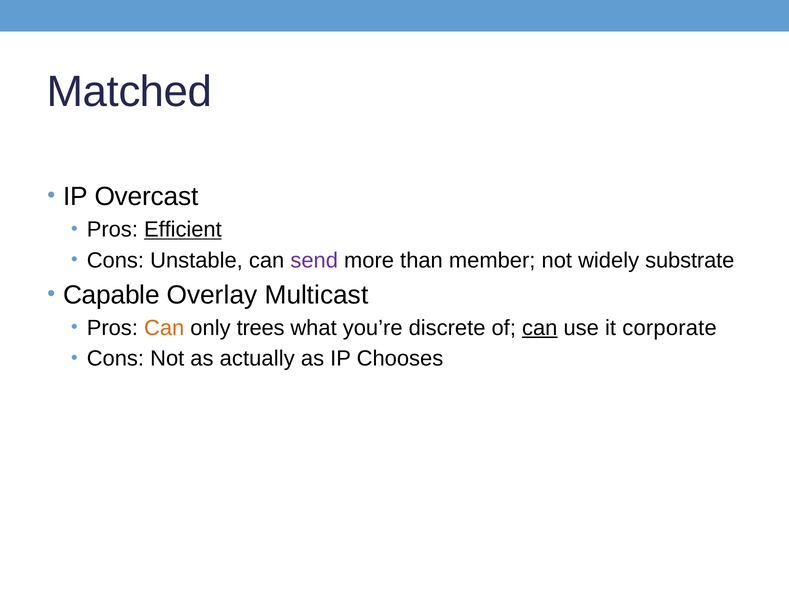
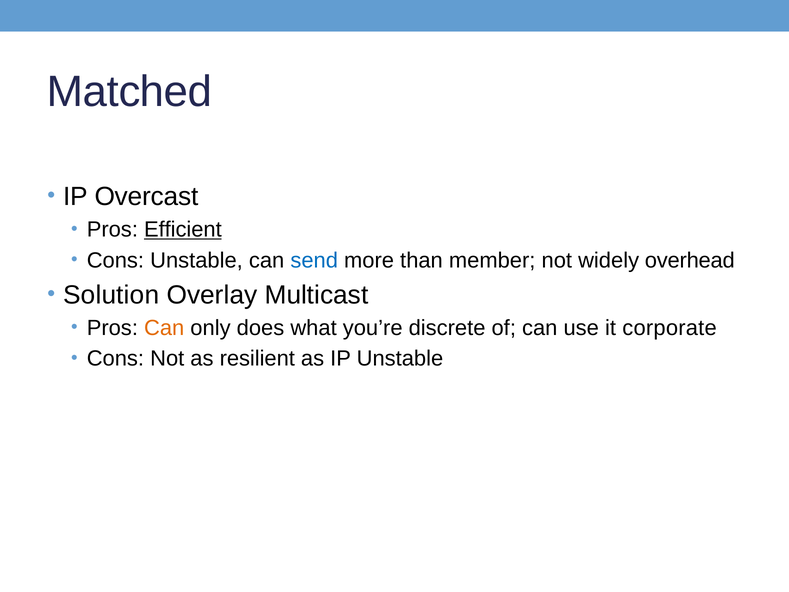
send colour: purple -> blue
substrate: substrate -> overhead
Capable: Capable -> Solution
trees: trees -> does
can at (540, 328) underline: present -> none
actually: actually -> resilient
IP Chooses: Chooses -> Unstable
